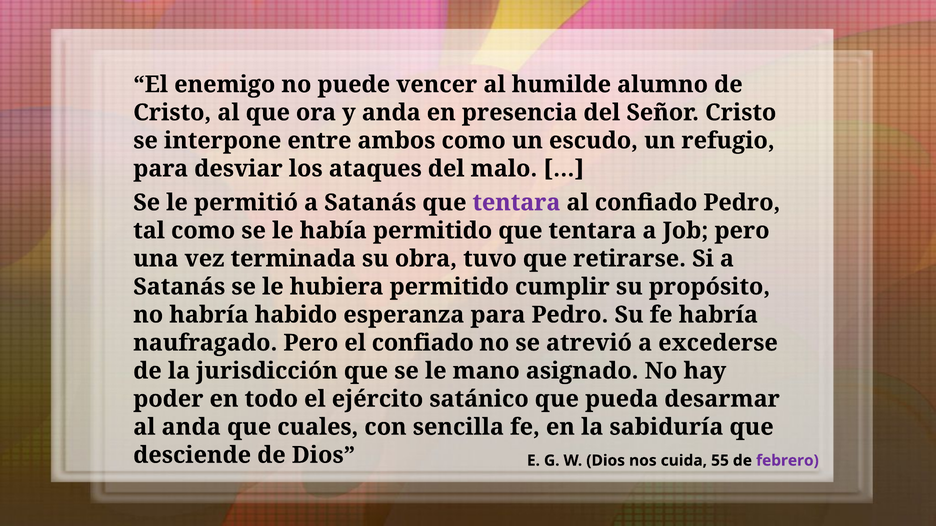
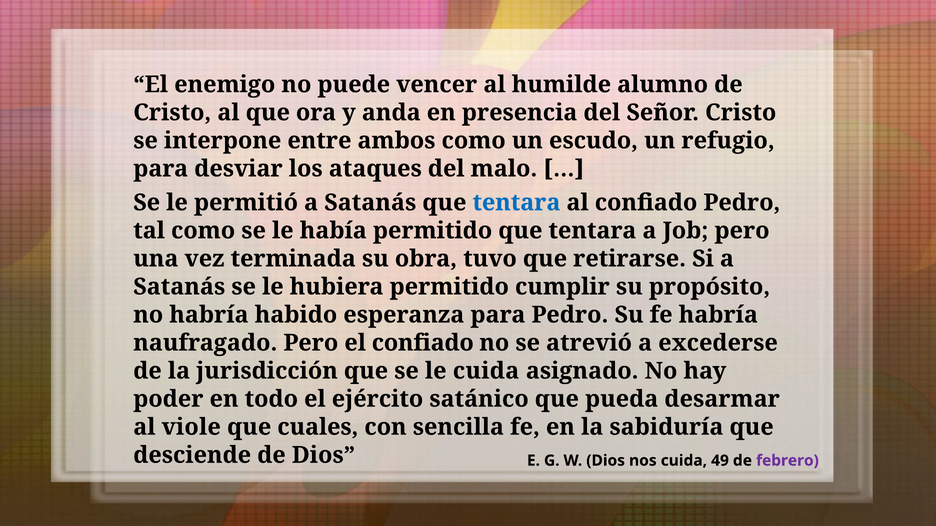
tentara at (516, 203) colour: purple -> blue
le mano: mano -> cuida
al anda: anda -> viole
55: 55 -> 49
